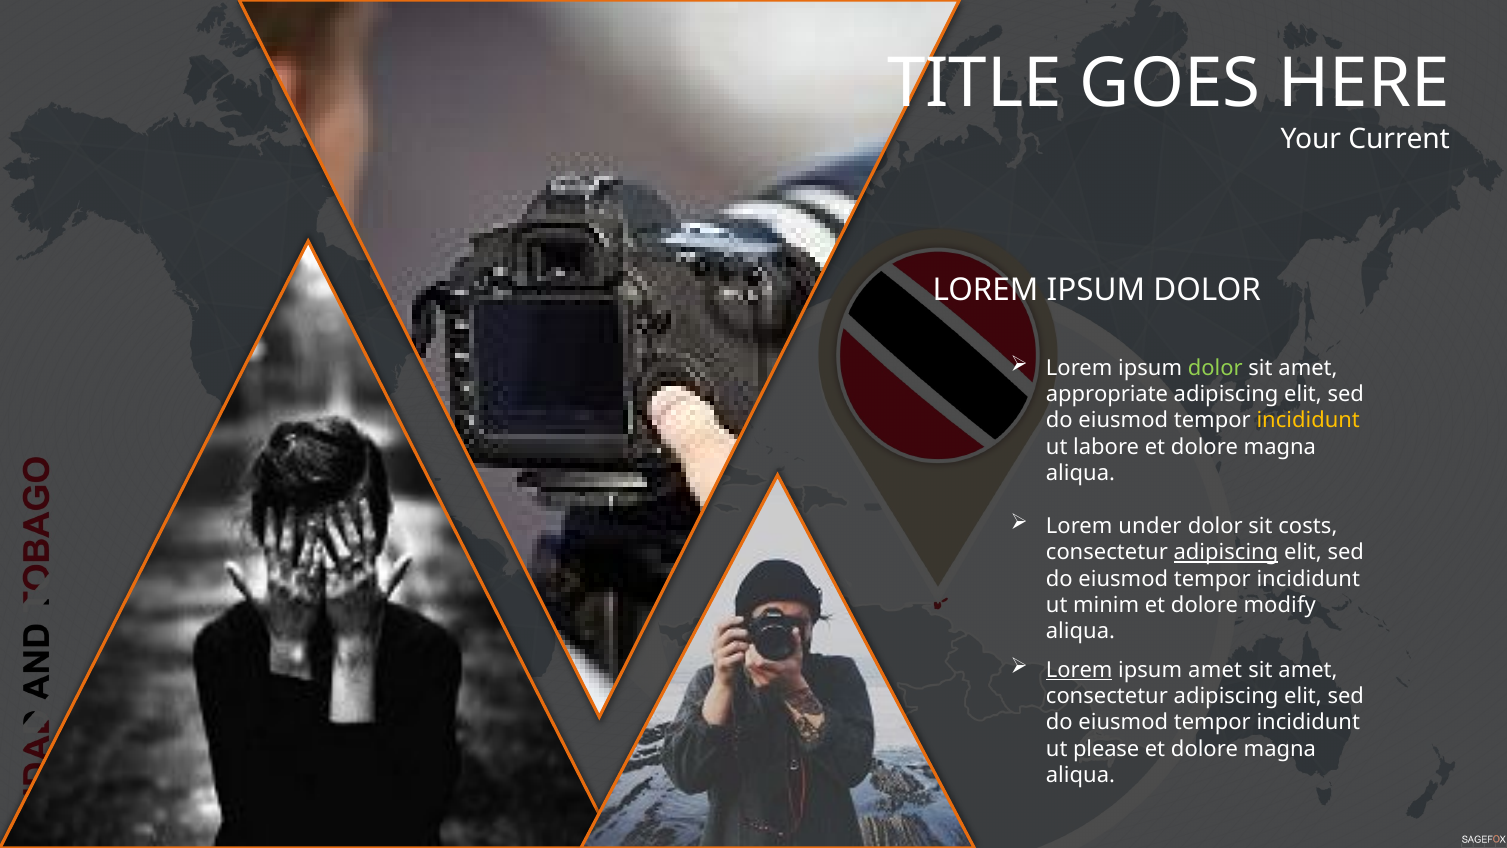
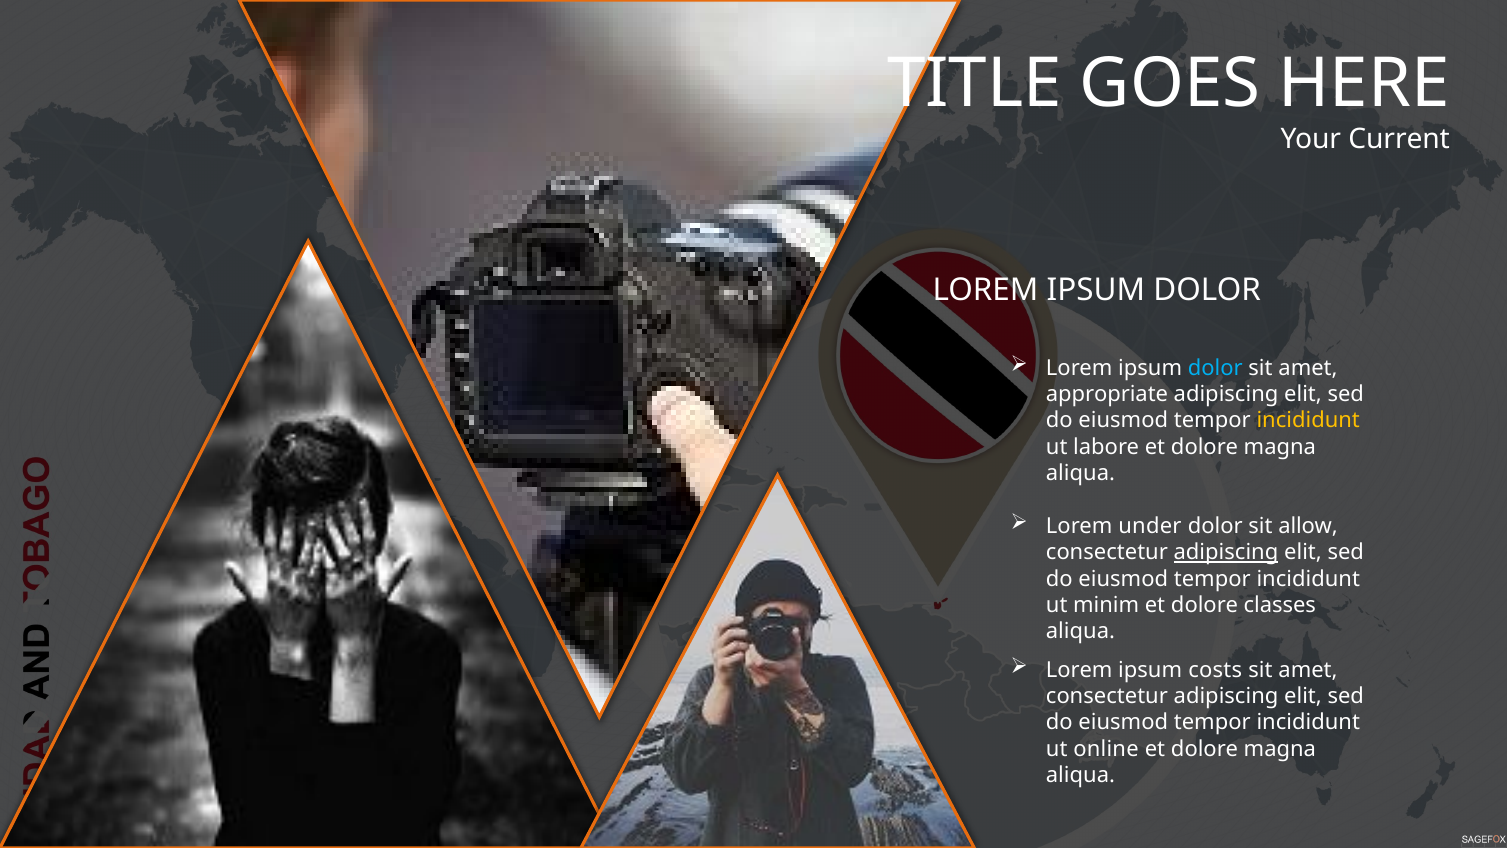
dolor at (1215, 368) colour: light green -> light blue
costs: costs -> allow
modify: modify -> classes
Lorem at (1079, 670) underline: present -> none
ipsum amet: amet -> costs
please: please -> online
